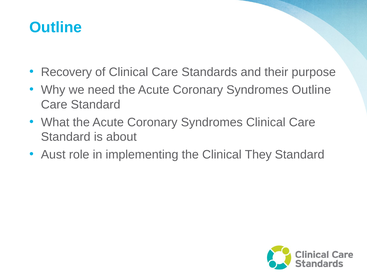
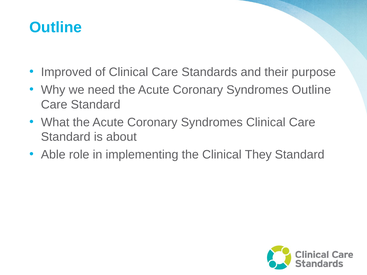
Recovery: Recovery -> Improved
Aust: Aust -> Able
